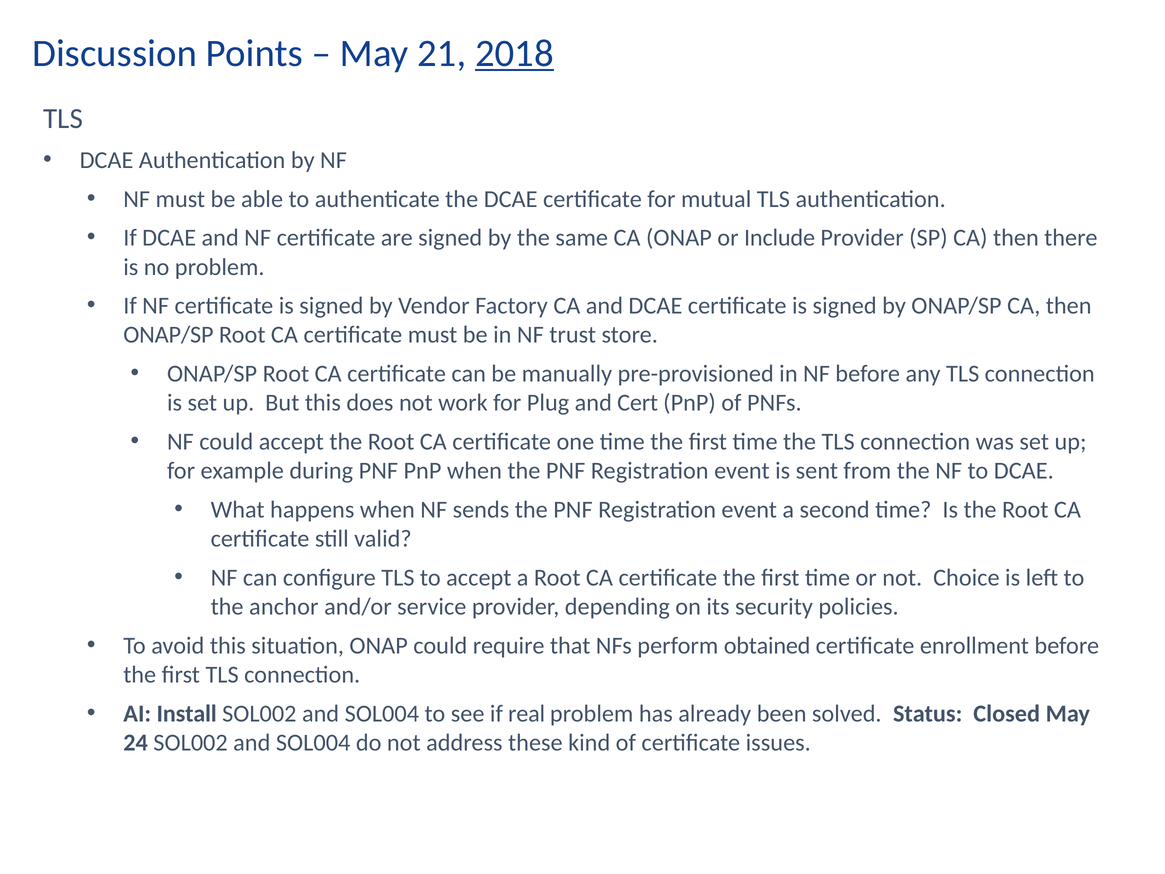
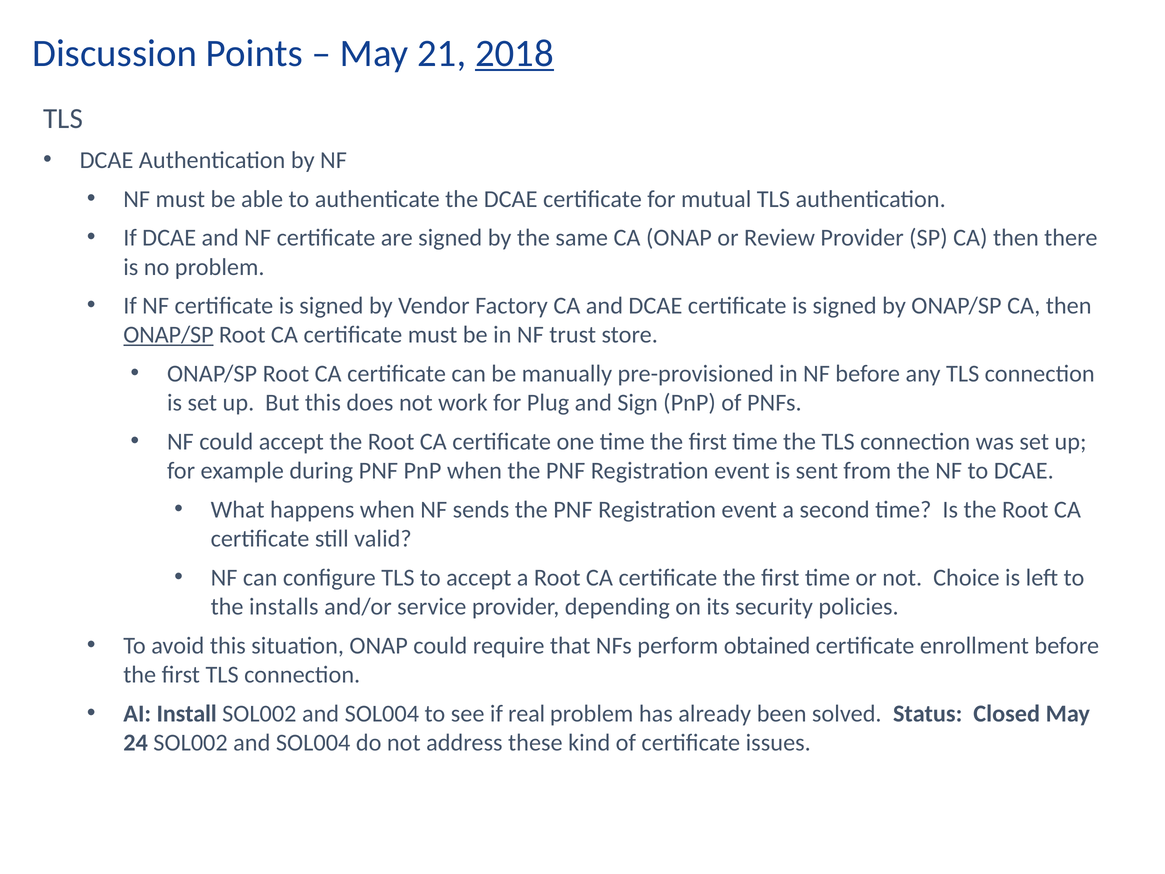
Include: Include -> Review
ONAP/SP at (168, 335) underline: none -> present
Cert: Cert -> Sign
anchor: anchor -> installs
